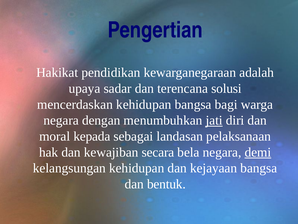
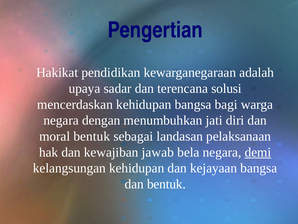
jati underline: present -> none
moral kepada: kepada -> bentuk
secara: secara -> jawab
